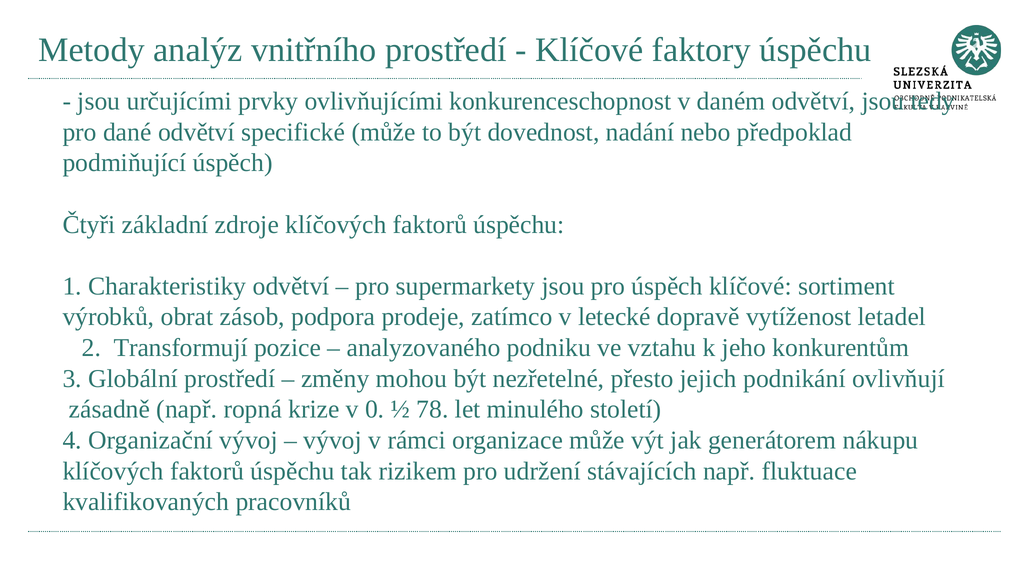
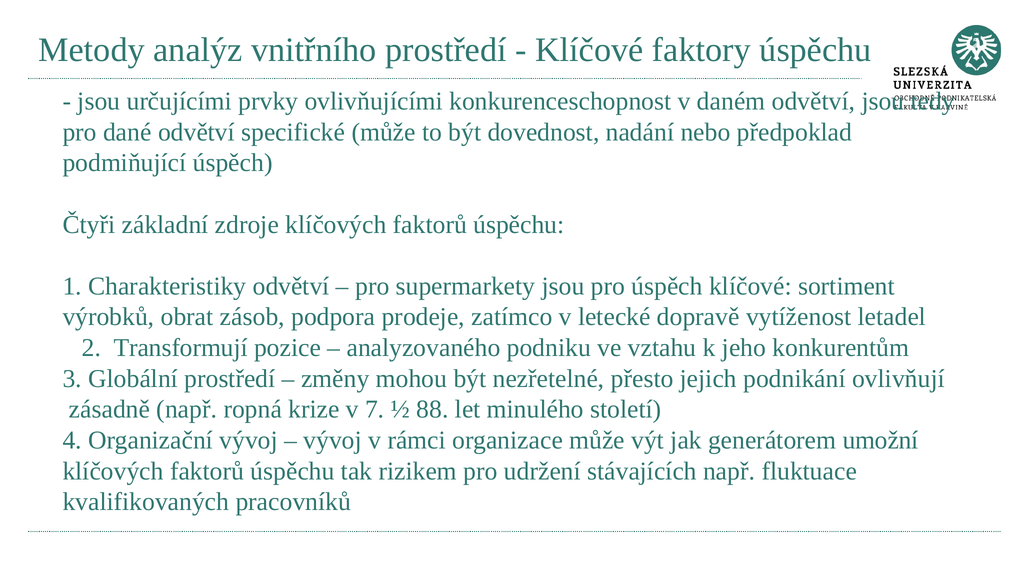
0: 0 -> 7
78: 78 -> 88
nákupu: nákupu -> umožní
